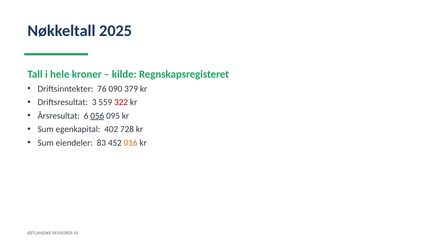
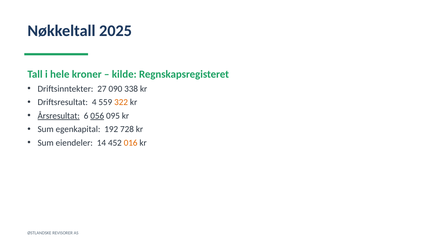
76: 76 -> 27
379: 379 -> 338
3: 3 -> 4
322 colour: red -> orange
Årsresultat underline: none -> present
402: 402 -> 192
83: 83 -> 14
